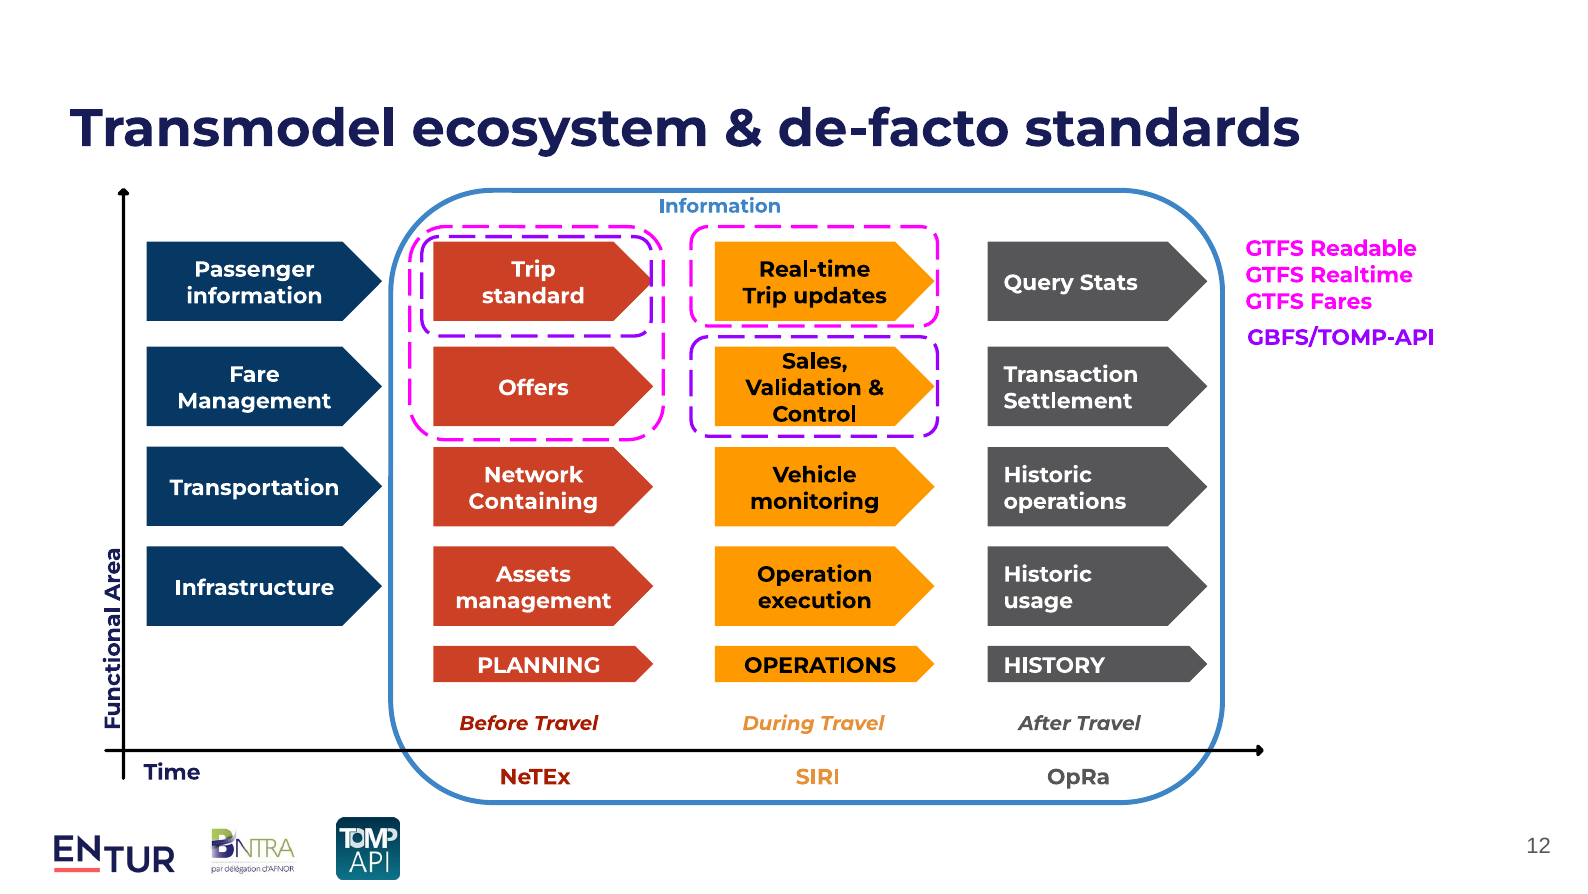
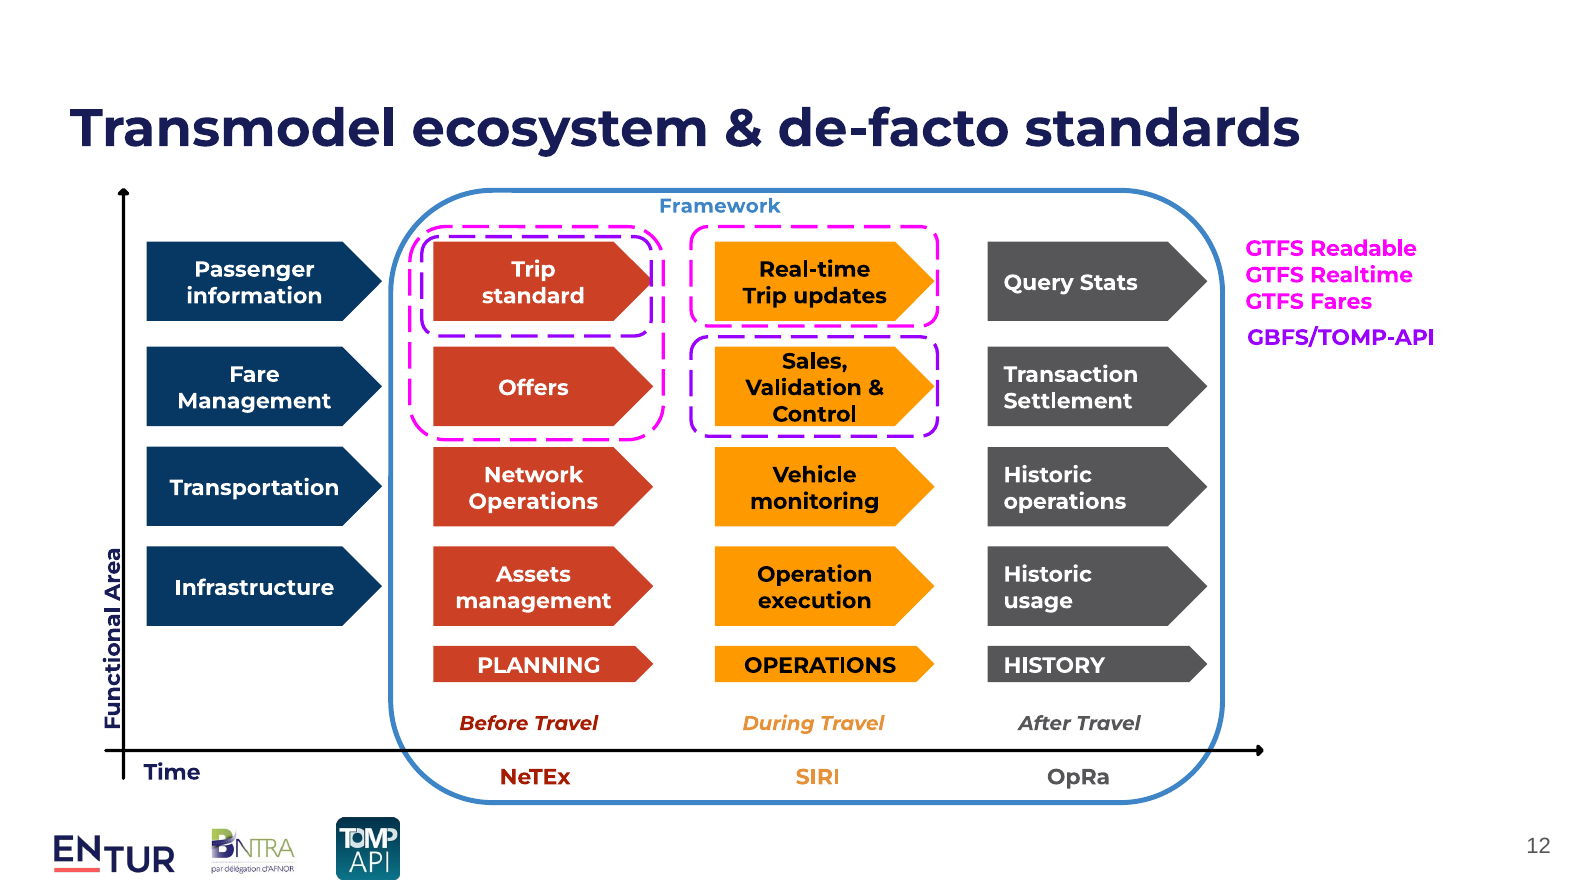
Information at (720, 206): Information -> Framework
Containing at (533, 501): Containing -> Operations
